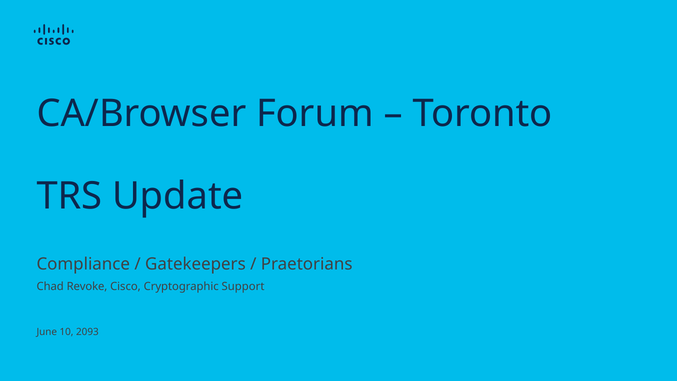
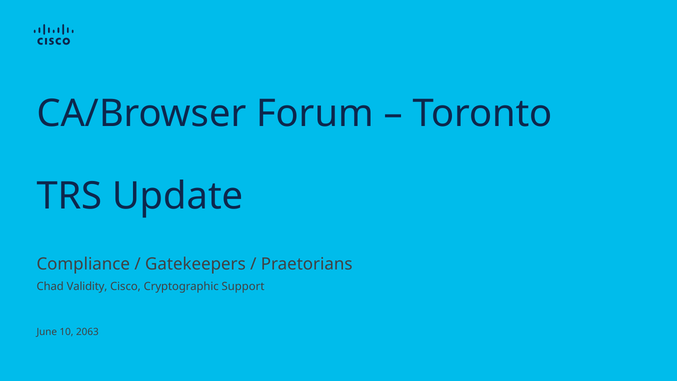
Revoke: Revoke -> Validity
2093: 2093 -> 2063
